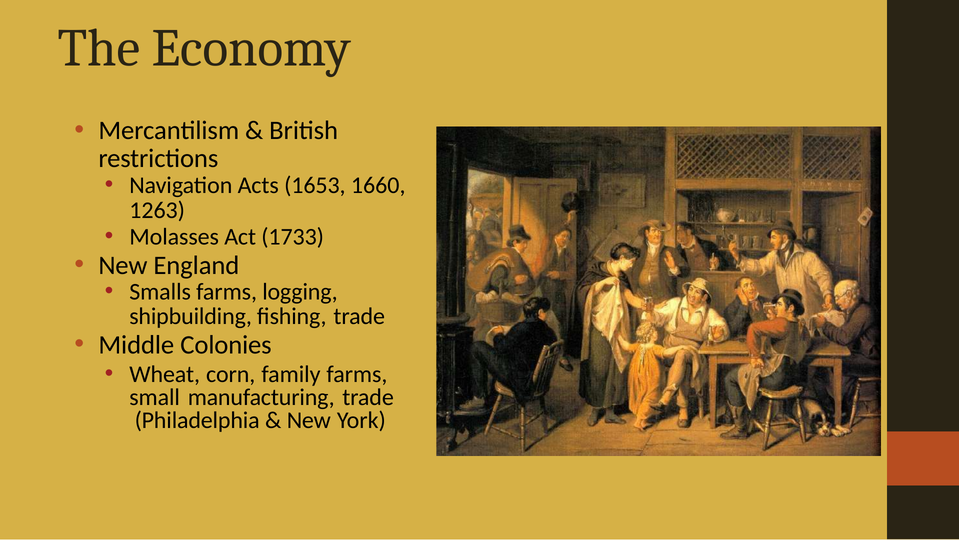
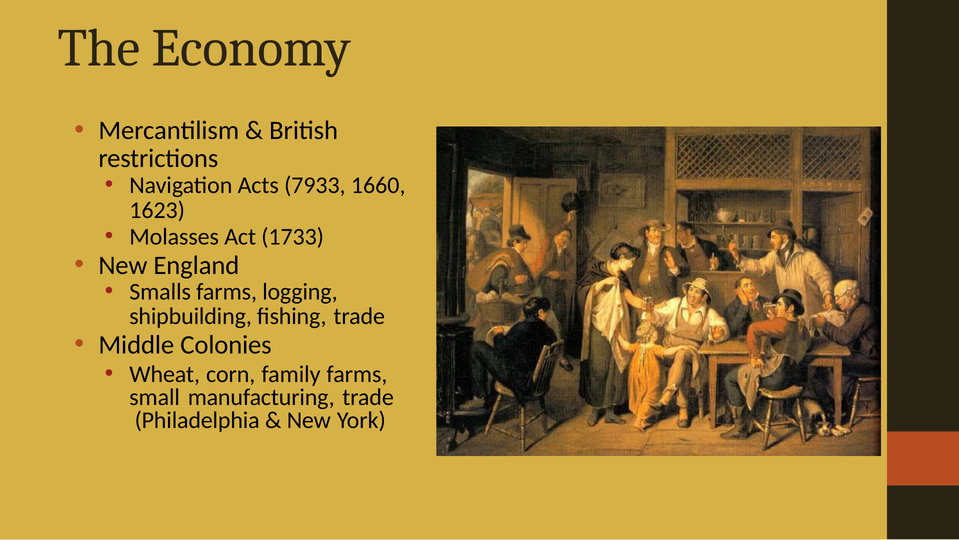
1653: 1653 -> 7933
1263: 1263 -> 1623
